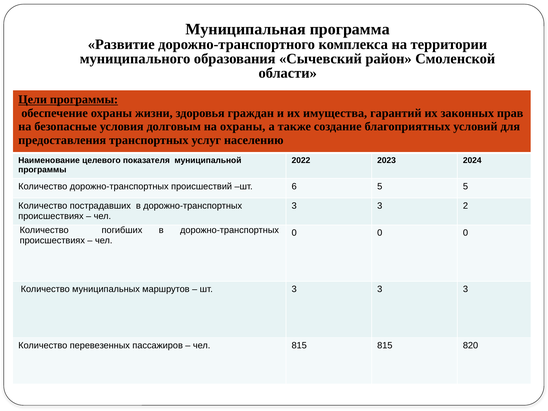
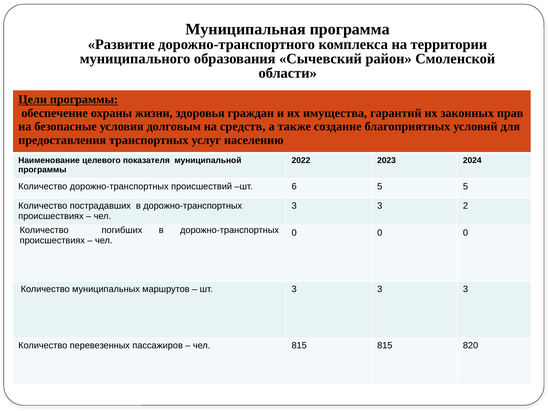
на охраны: охраны -> средств
